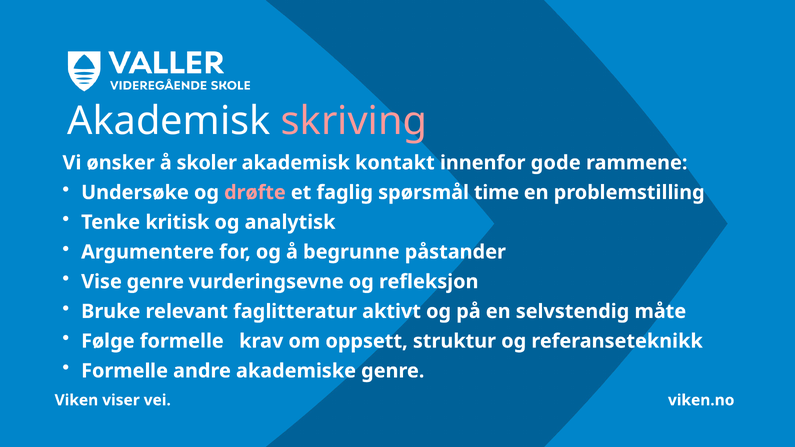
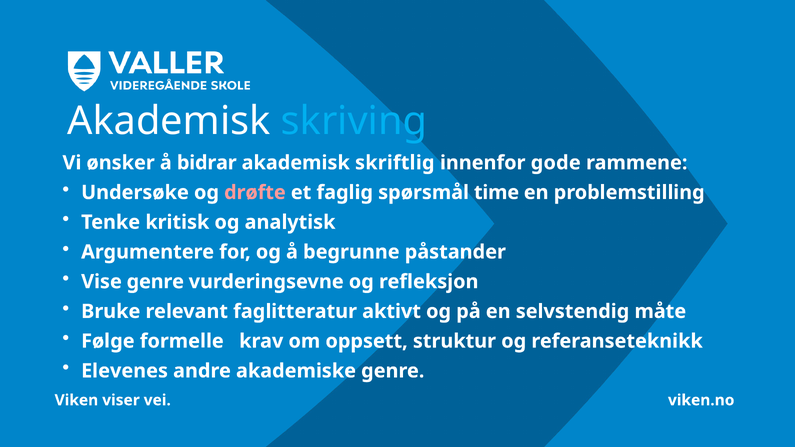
skriving colour: pink -> light blue
skoler: skoler -> bidrar
kontakt: kontakt -> skriftlig
Formelle at (125, 371): Formelle -> Elevenes
